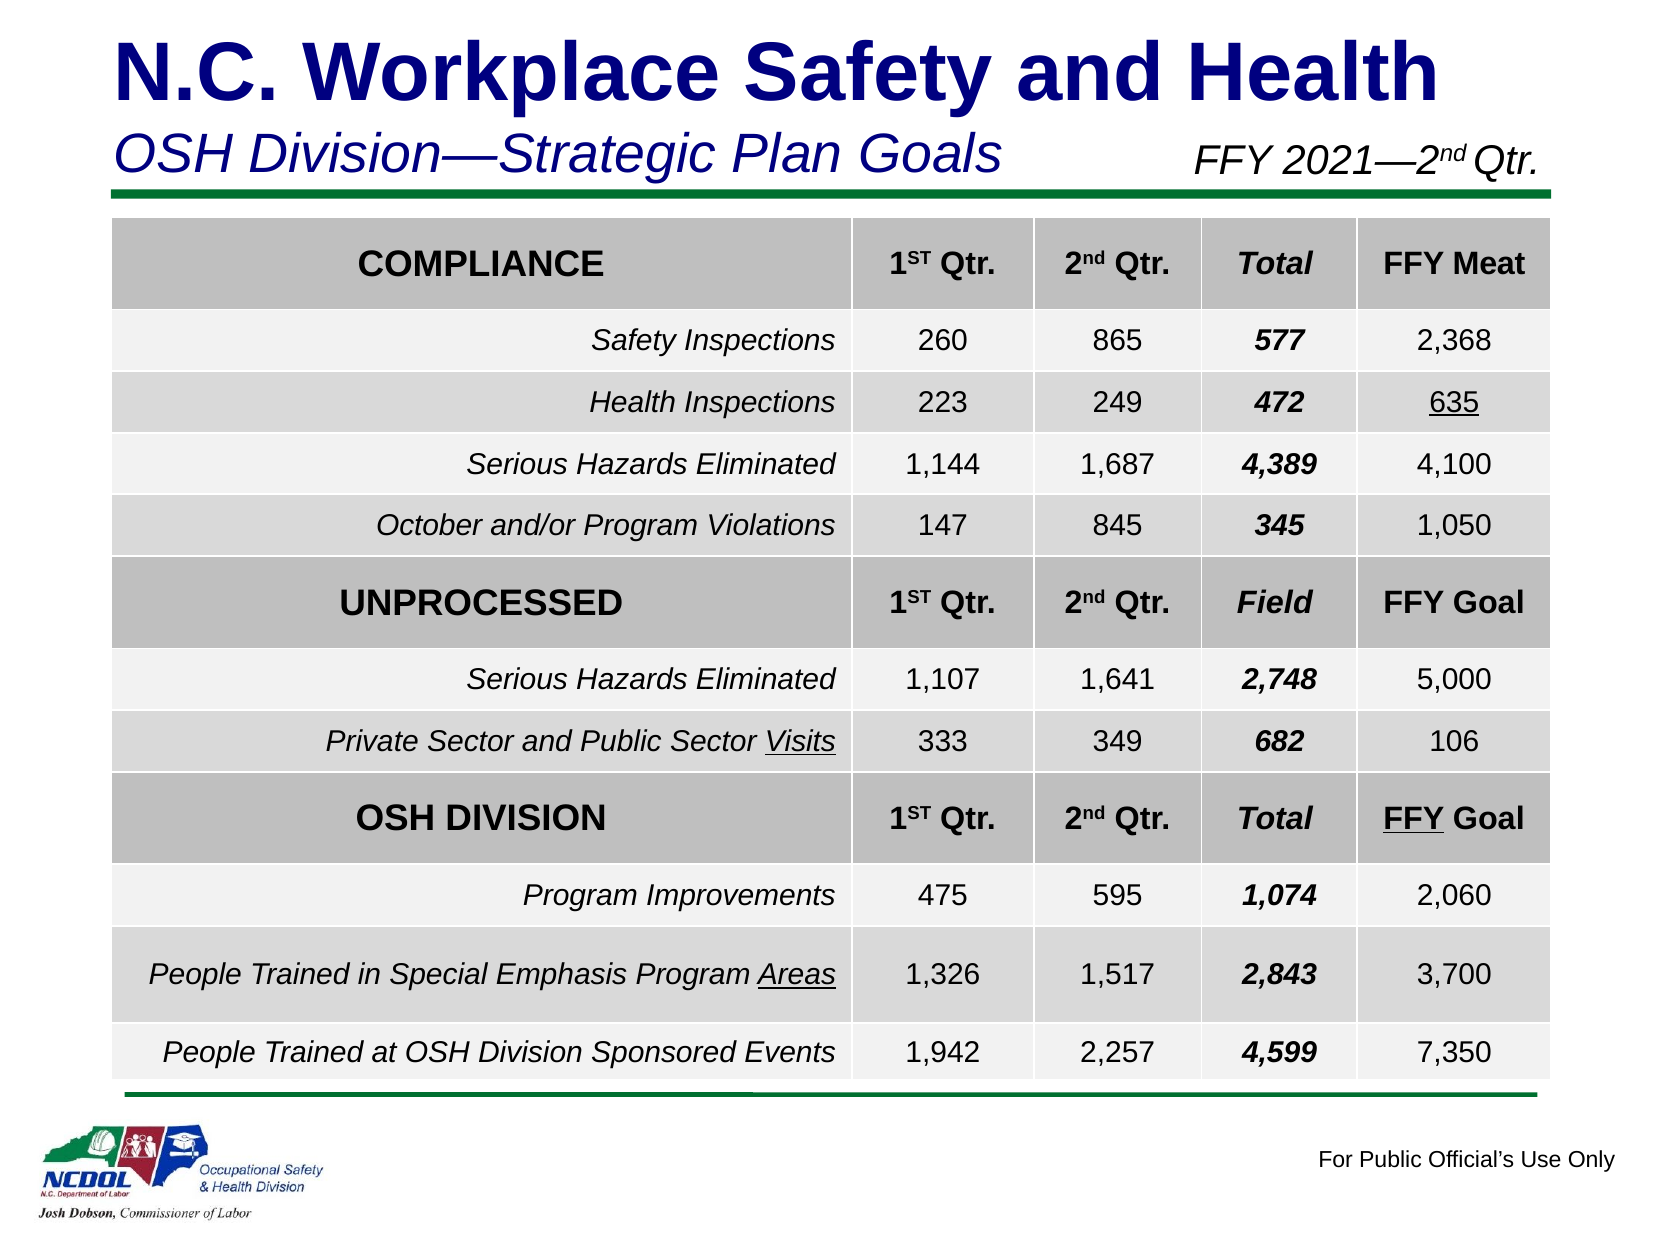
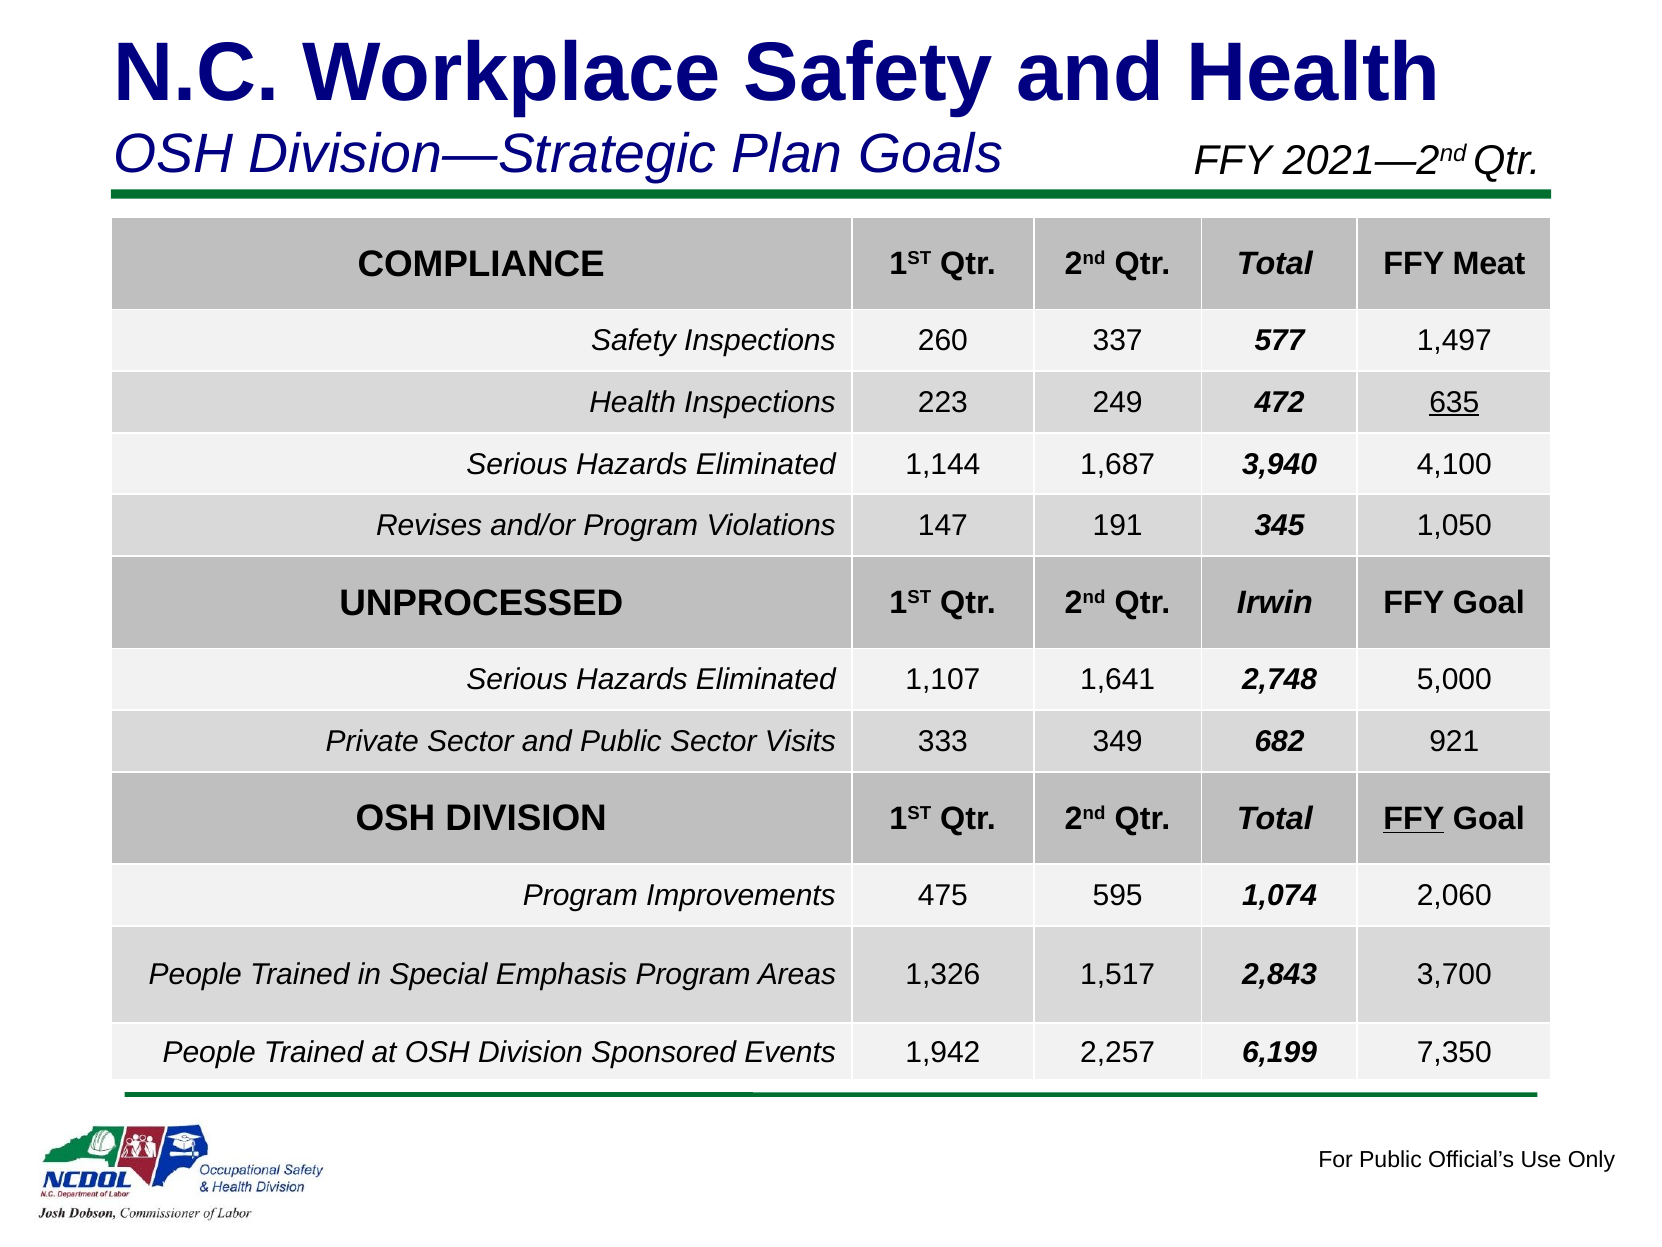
865: 865 -> 337
2,368: 2,368 -> 1,497
4,389: 4,389 -> 3,940
October: October -> Revises
845: 845 -> 191
Field: Field -> Irwin
Visits underline: present -> none
106: 106 -> 921
Areas underline: present -> none
4,599: 4,599 -> 6,199
